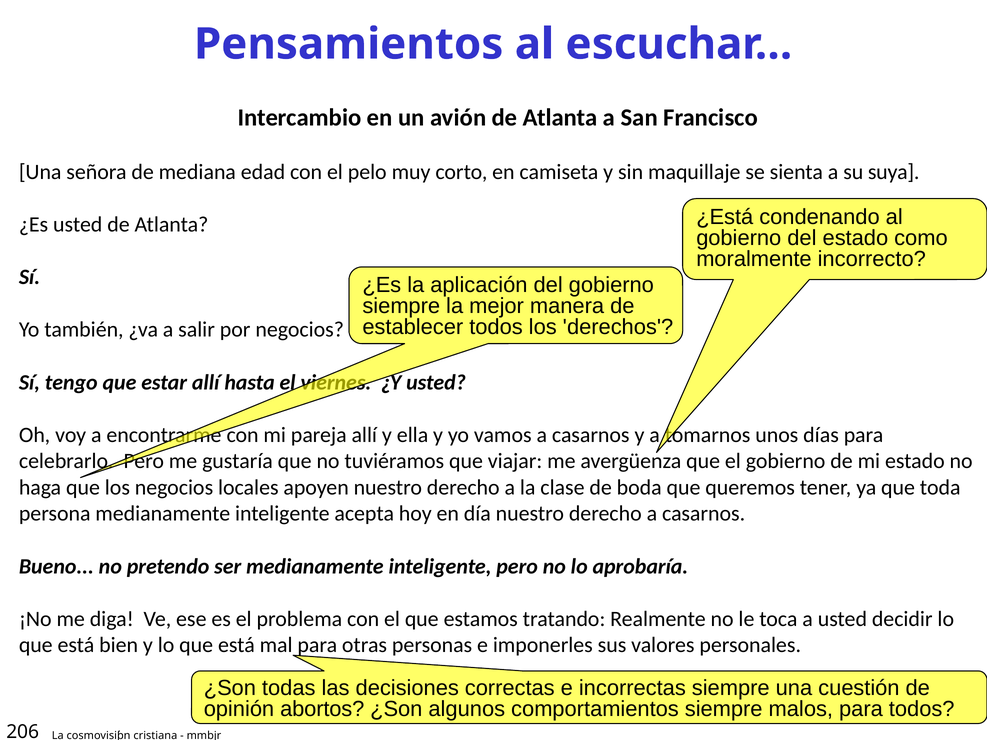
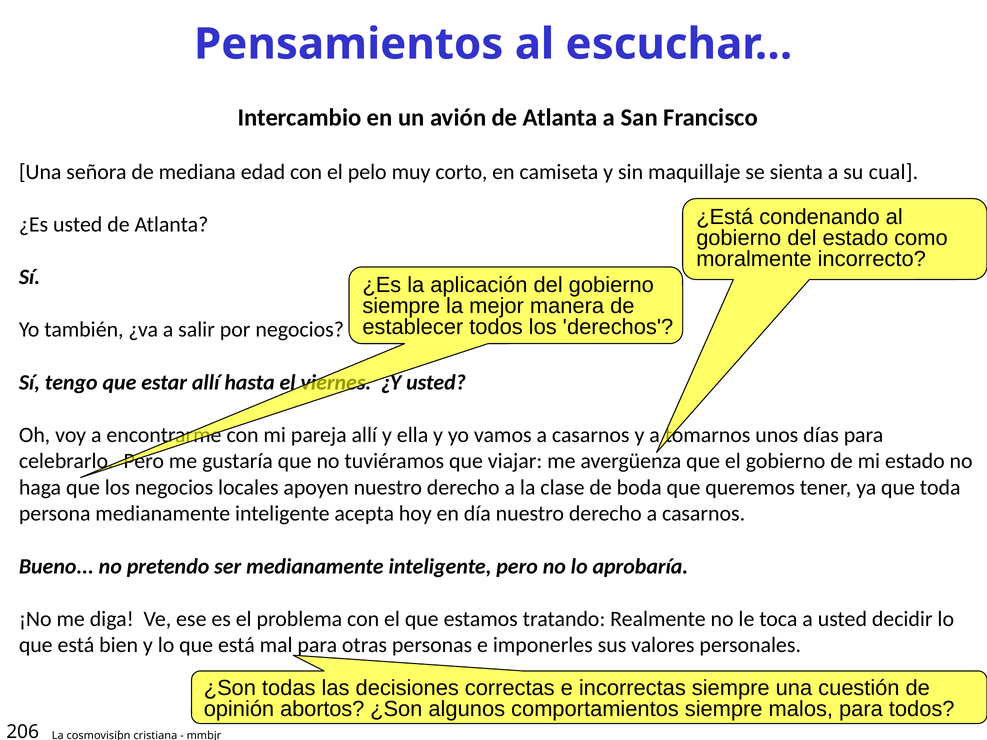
suya: suya -> cual
